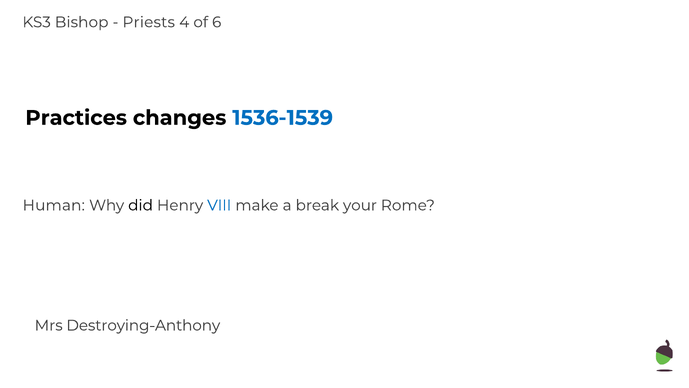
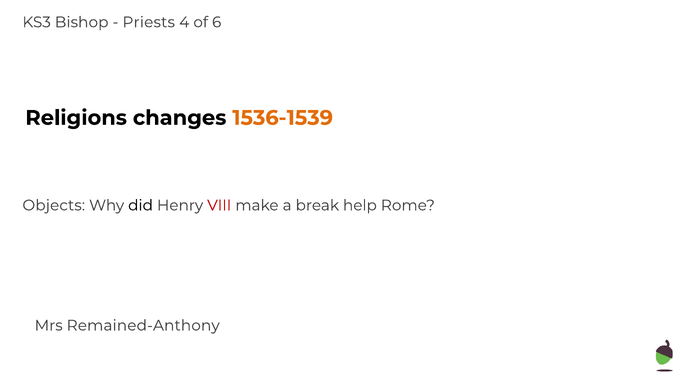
Practices: Practices -> Religions
1536-1539 colour: blue -> orange
Human: Human -> Objects
VIII colour: blue -> red
your: your -> help
Destroying-Anthony: Destroying-Anthony -> Remained-Anthony
